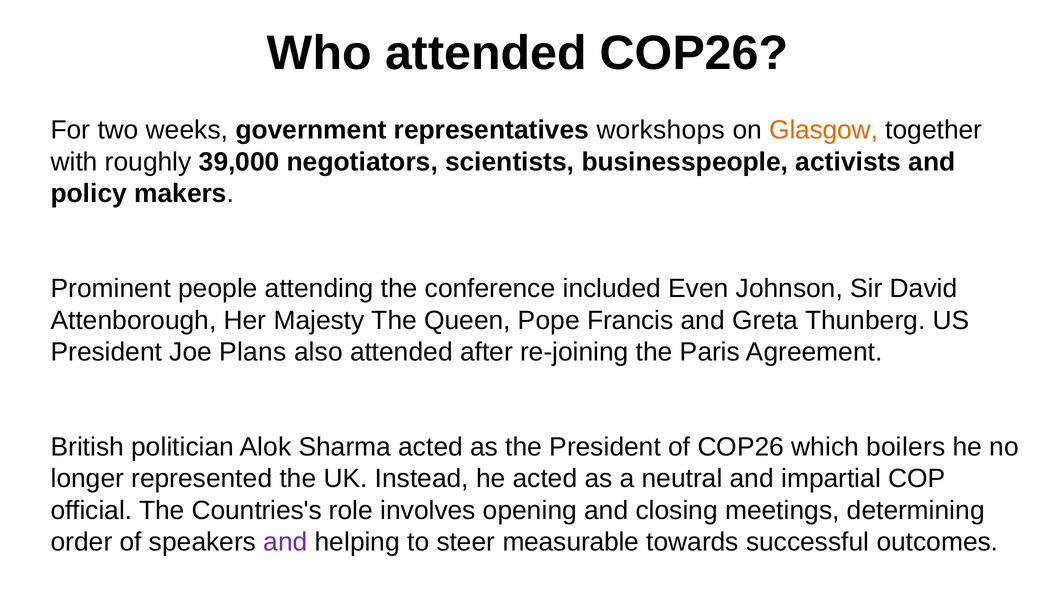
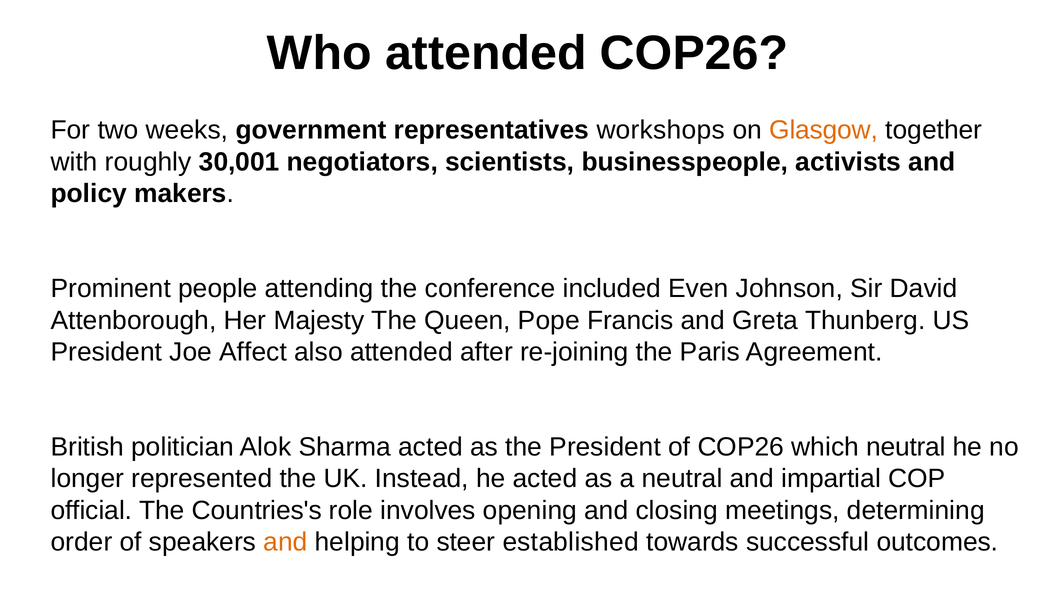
39,000: 39,000 -> 30,001
Plans: Plans -> Affect
which boilers: boilers -> neutral
and at (285, 542) colour: purple -> orange
measurable: measurable -> established
